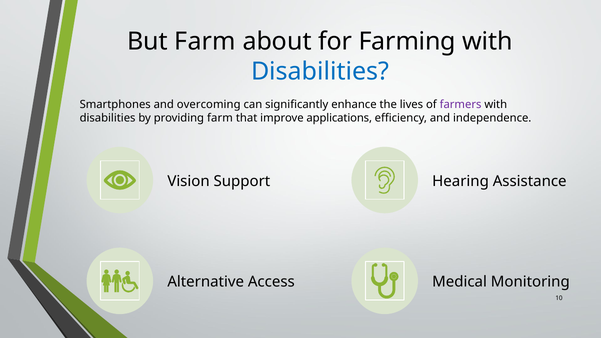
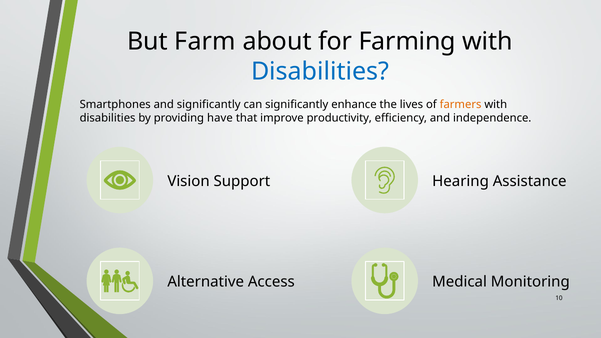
and overcoming: overcoming -> significantly
farmers colour: purple -> orange
providing farm: farm -> have
applications: applications -> productivity
